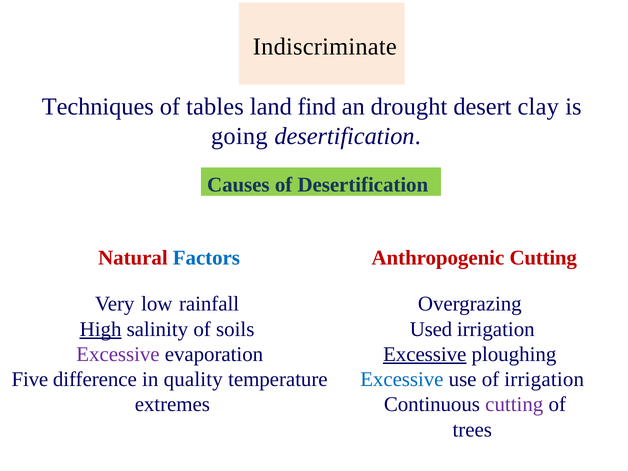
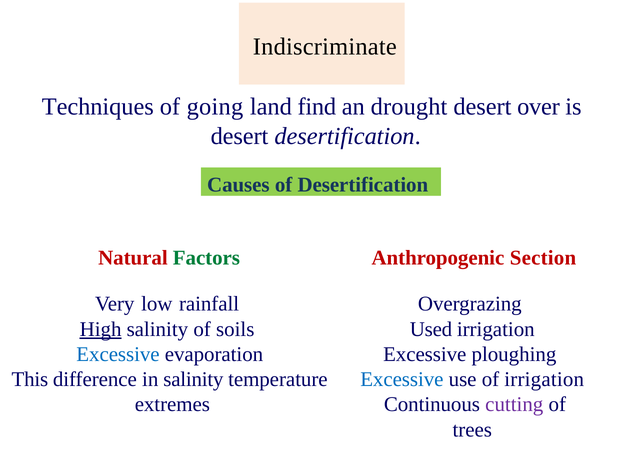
tables: tables -> going
clay: clay -> over
going at (239, 136): going -> desert
Factors colour: blue -> green
Anthropogenic Cutting: Cutting -> Section
Excessive at (118, 354) colour: purple -> blue
Excessive at (425, 354) underline: present -> none
Five: Five -> This
in quality: quality -> salinity
